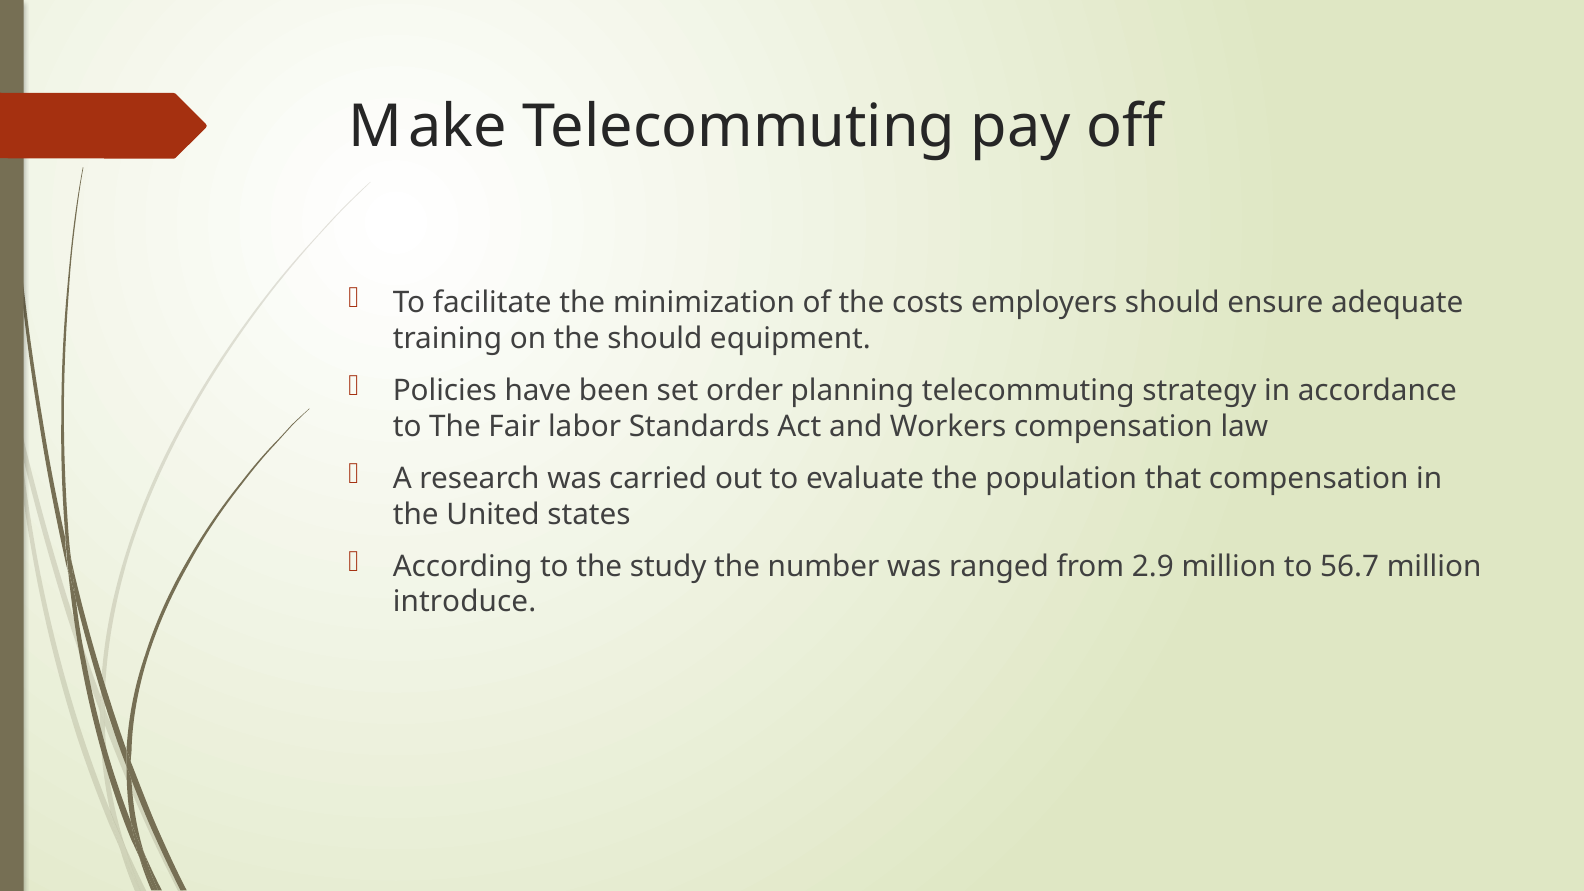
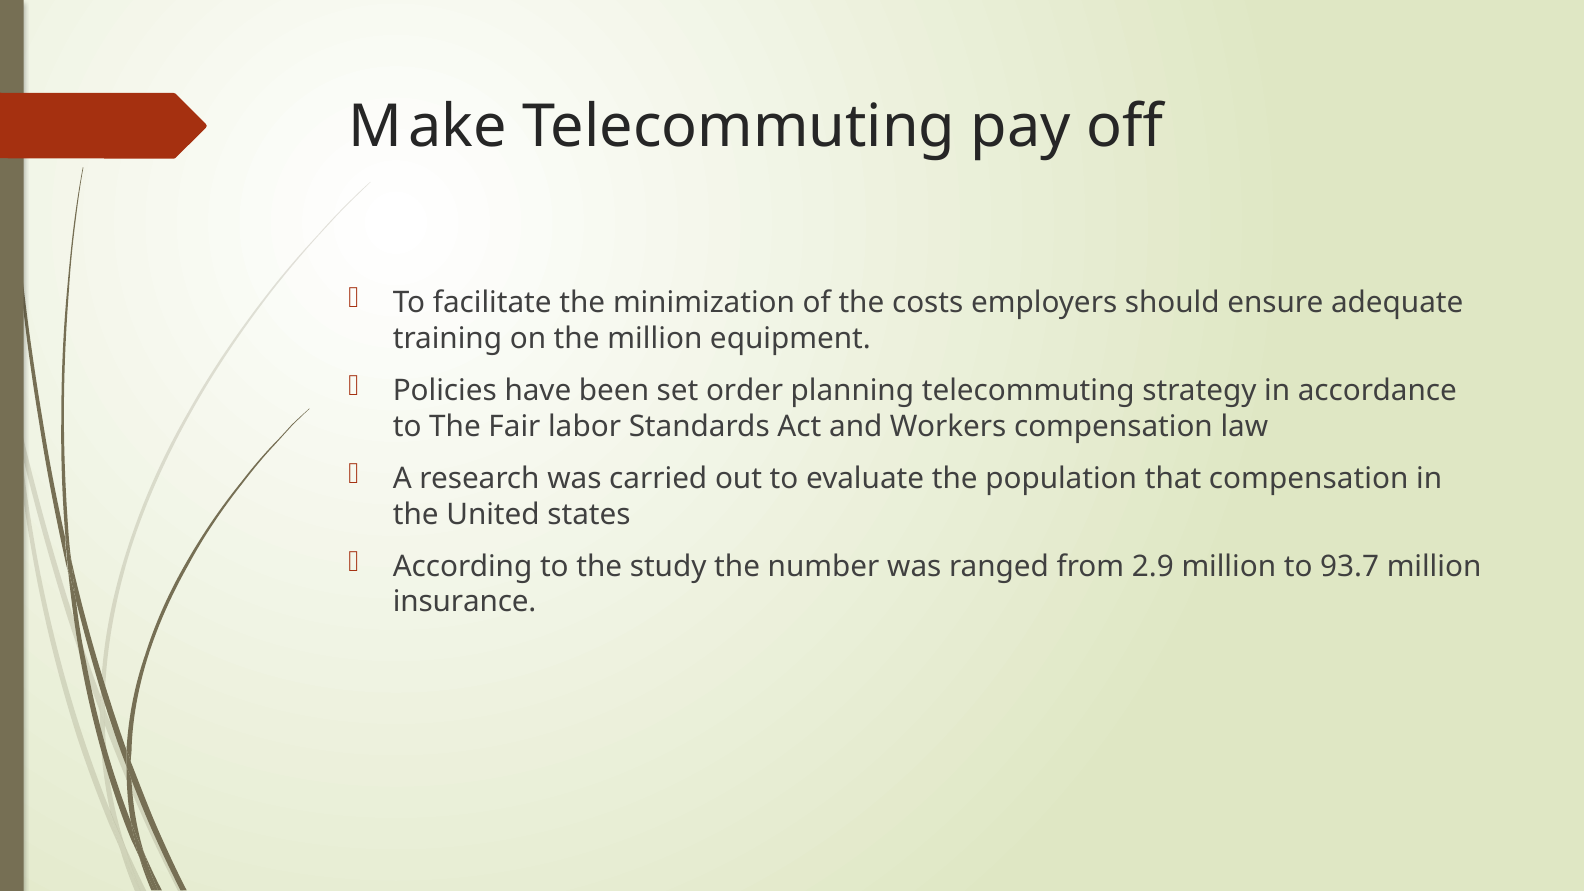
the should: should -> million
56.7: 56.7 -> 93.7
introduce: introduce -> insurance
